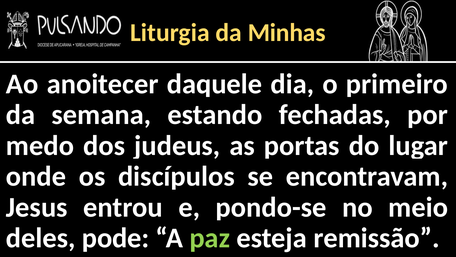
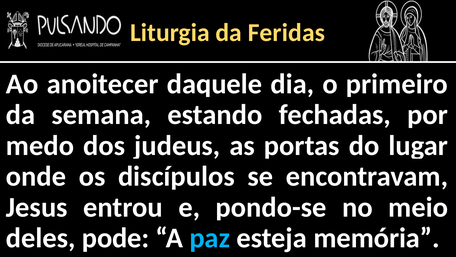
Minhas: Minhas -> Feridas
paz colour: light green -> light blue
remissão: remissão -> memória
